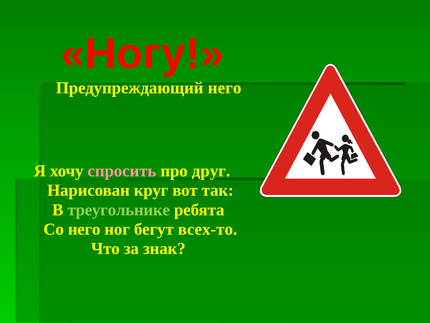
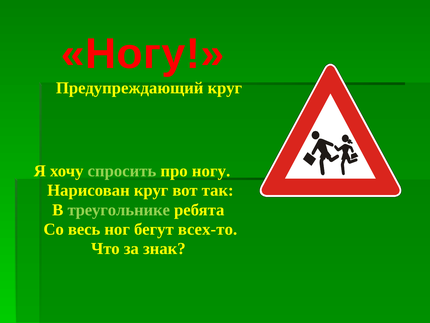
Предупреждающий него: него -> круг
спросить colour: pink -> light green
про друг: друг -> ногу
Со него: него -> весь
